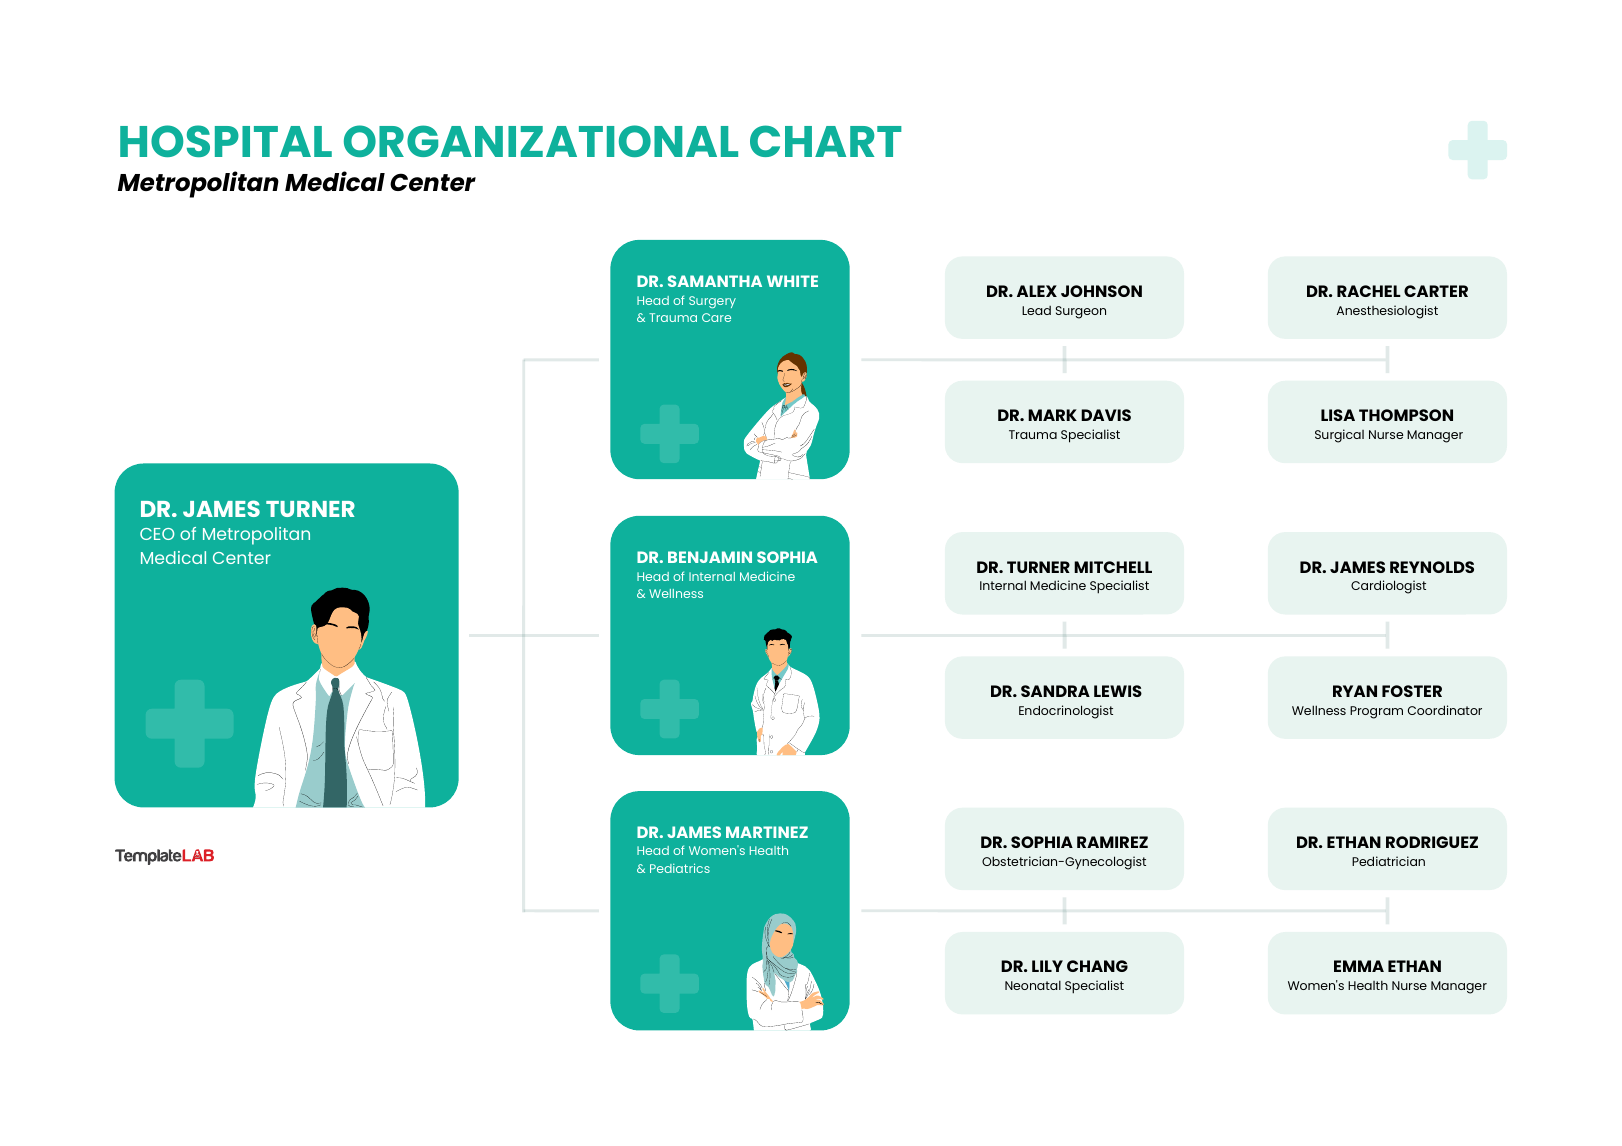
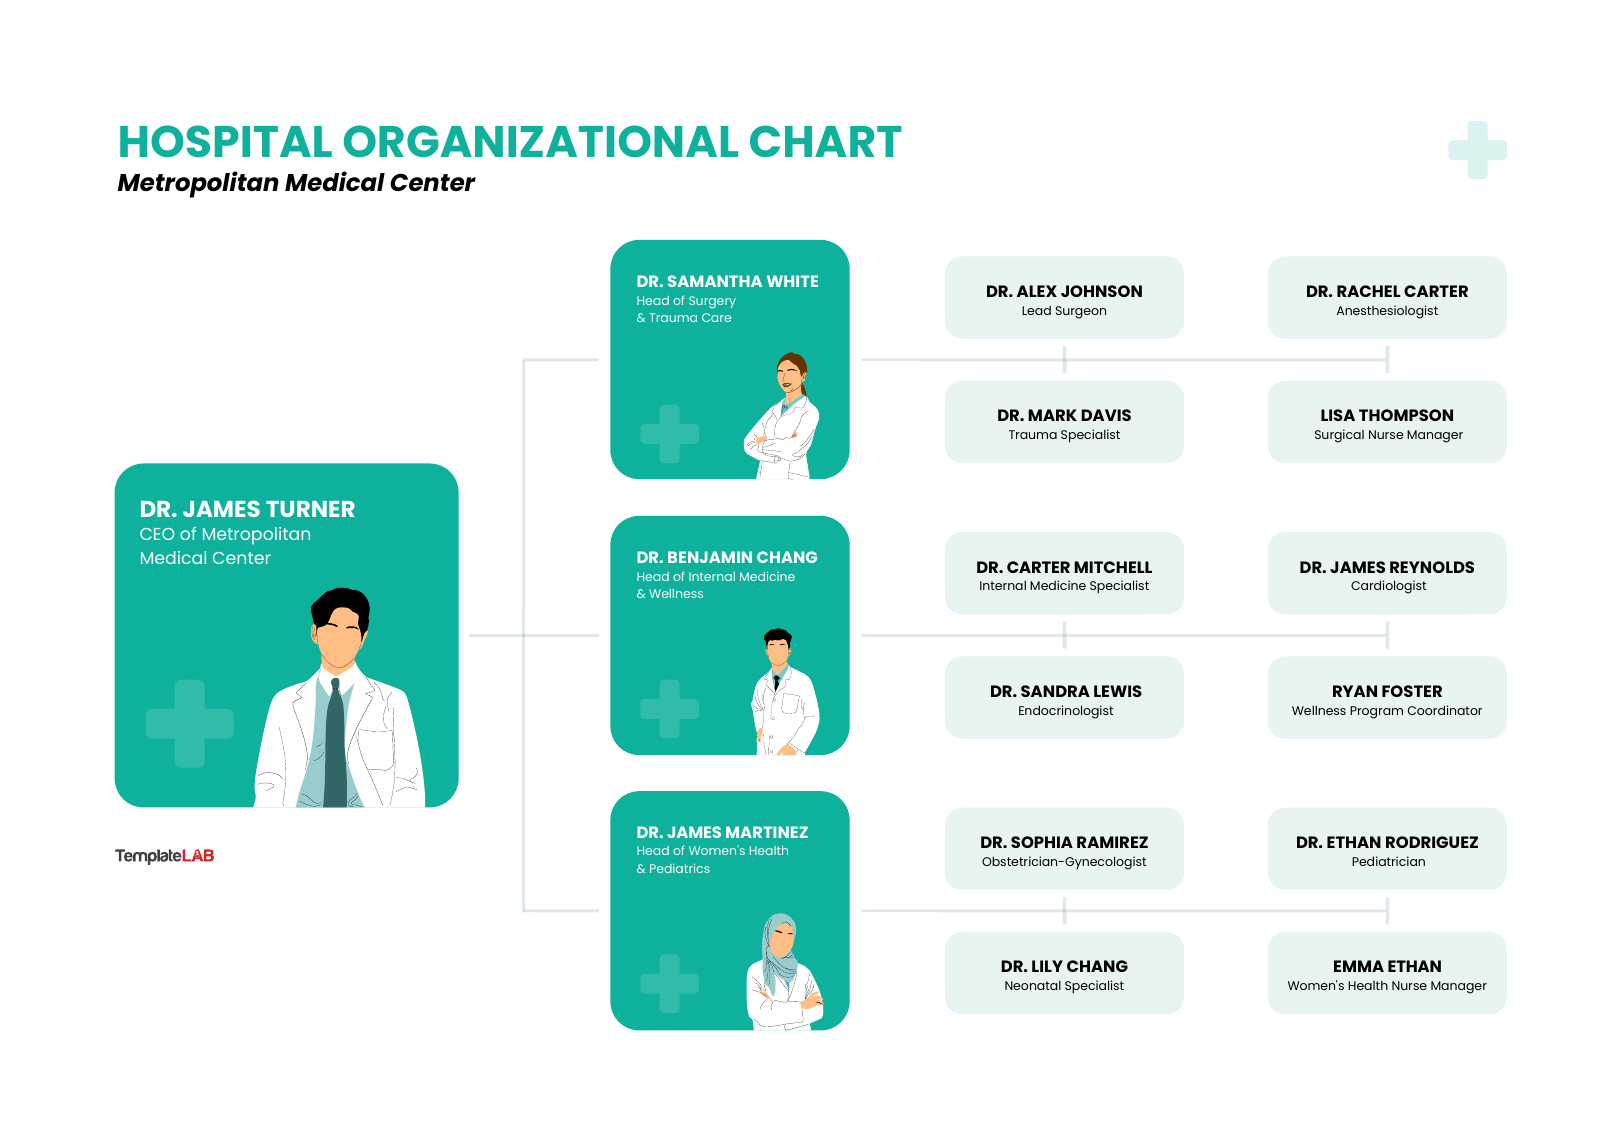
BENJAMIN SOPHIA: SOPHIA -> CHANG
DR TURNER: TURNER -> CARTER
